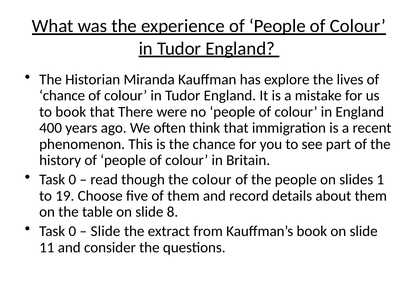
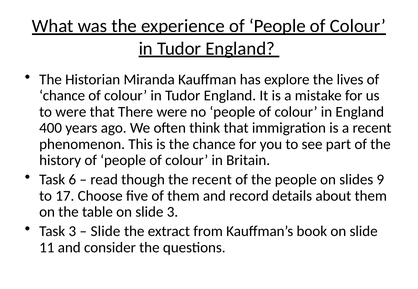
to book: book -> were
0 at (72, 180): 0 -> 6
the colour: colour -> recent
1: 1 -> 9
19: 19 -> 17
slide 8: 8 -> 3
0 at (72, 232): 0 -> 3
